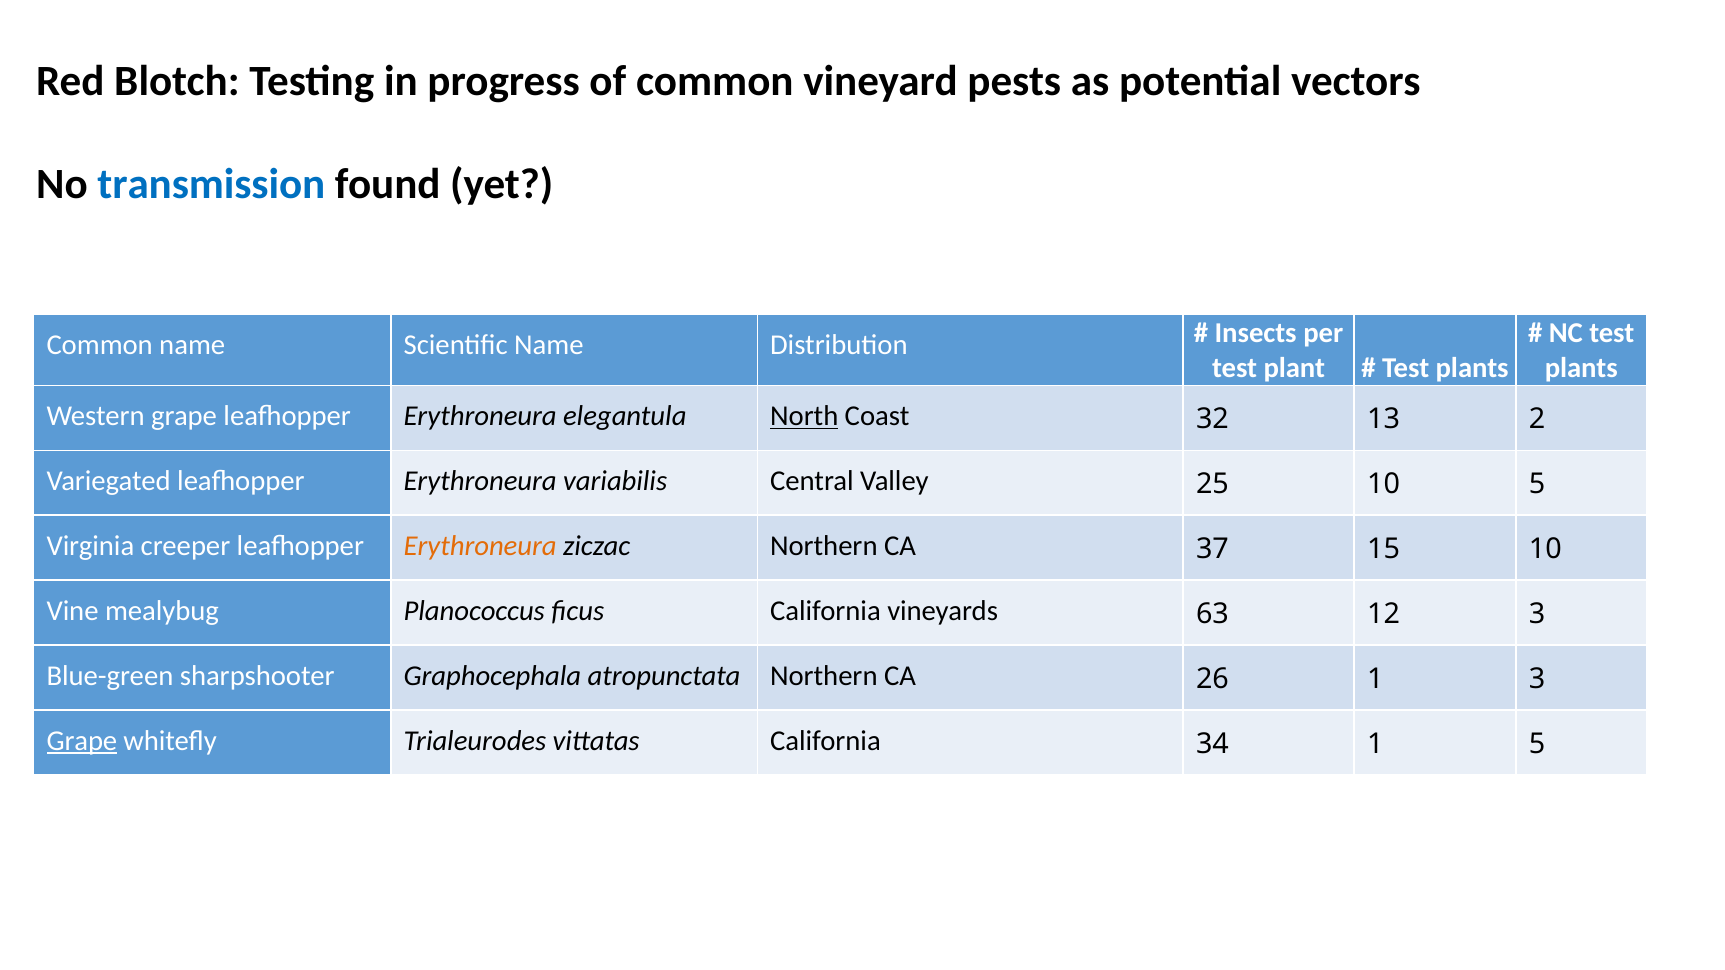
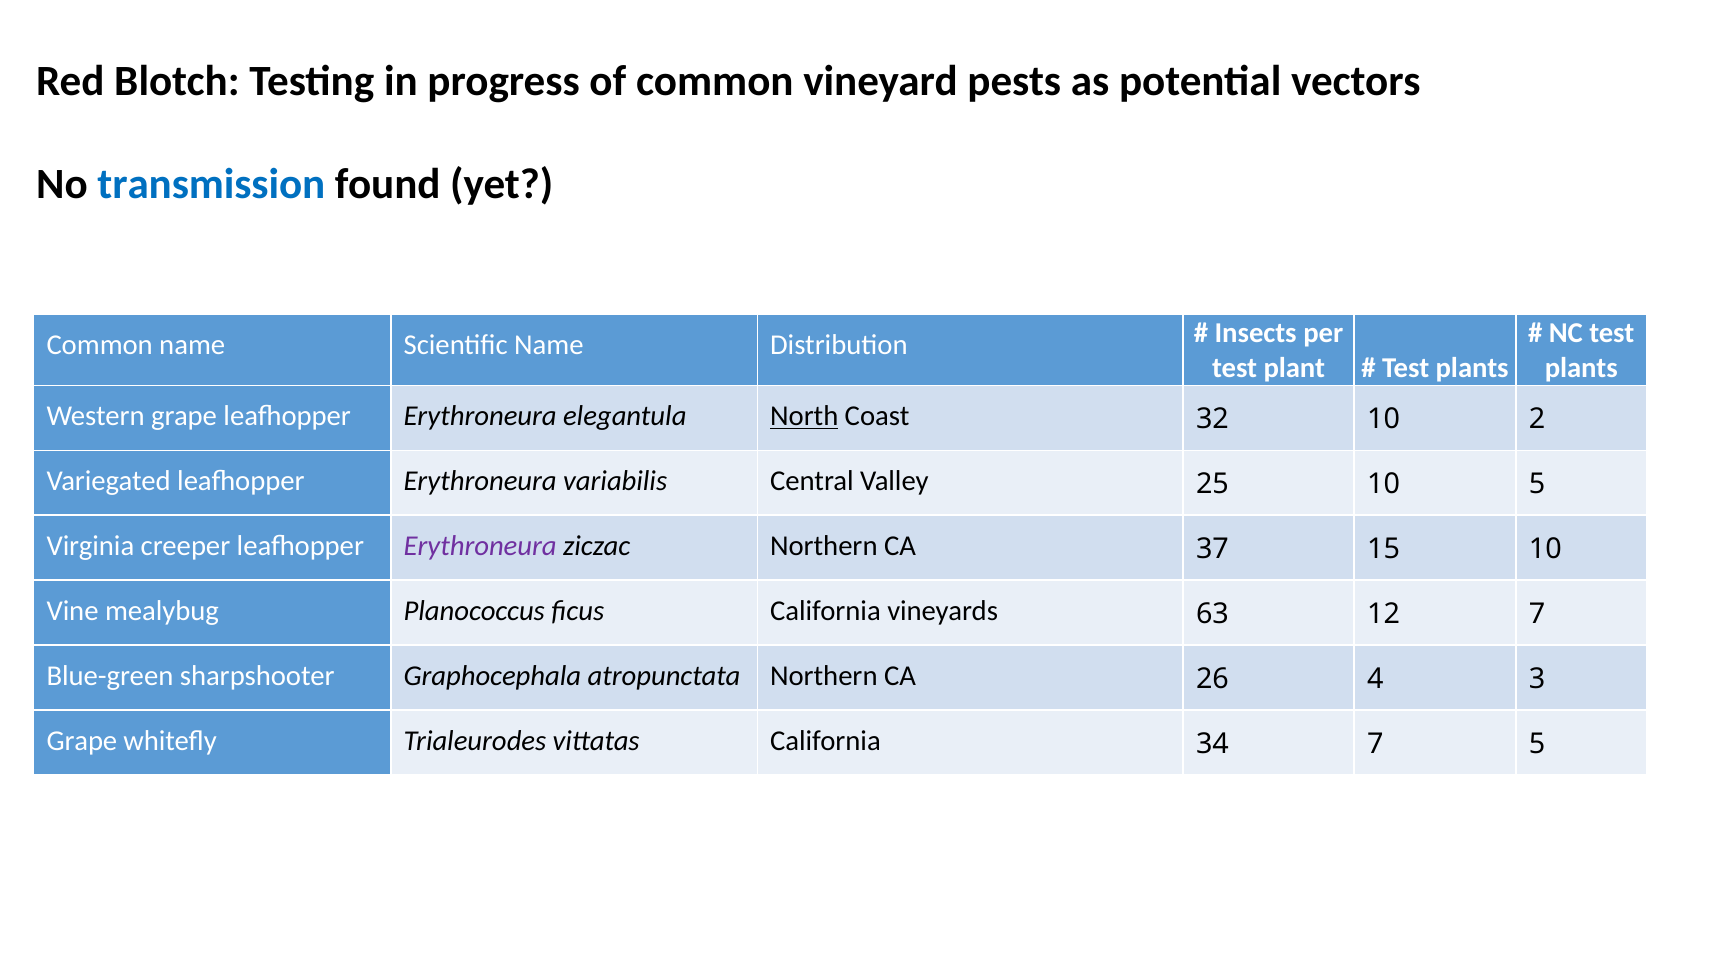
32 13: 13 -> 10
Erythroneura at (480, 546) colour: orange -> purple
12 3: 3 -> 7
26 1: 1 -> 4
Grape at (82, 741) underline: present -> none
34 1: 1 -> 7
